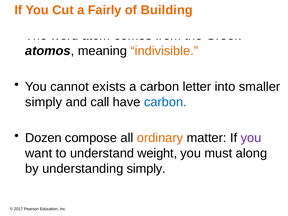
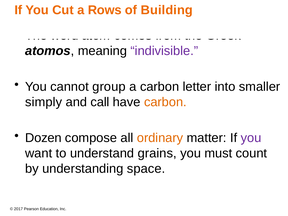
Fairly: Fairly -> Rows
indivisible colour: orange -> purple
exists: exists -> group
carbon at (165, 102) colour: blue -> orange
weight: weight -> grains
along: along -> count
understanding simply: simply -> space
